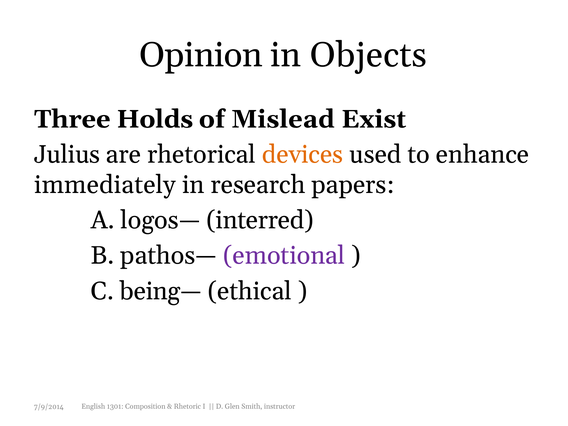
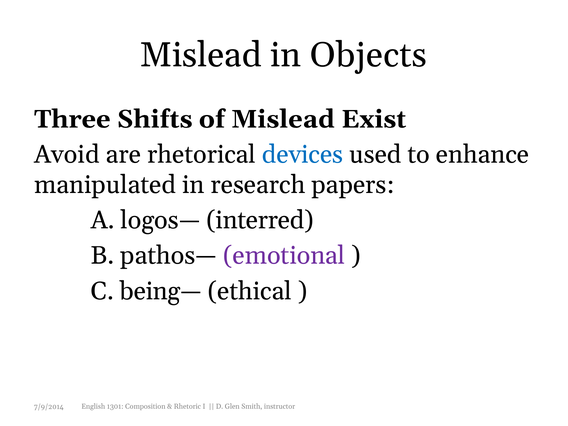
Opinion at (201, 55): Opinion -> Mislead
Holds: Holds -> Shifts
Julius: Julius -> Avoid
devices colour: orange -> blue
immediately: immediately -> manipulated
